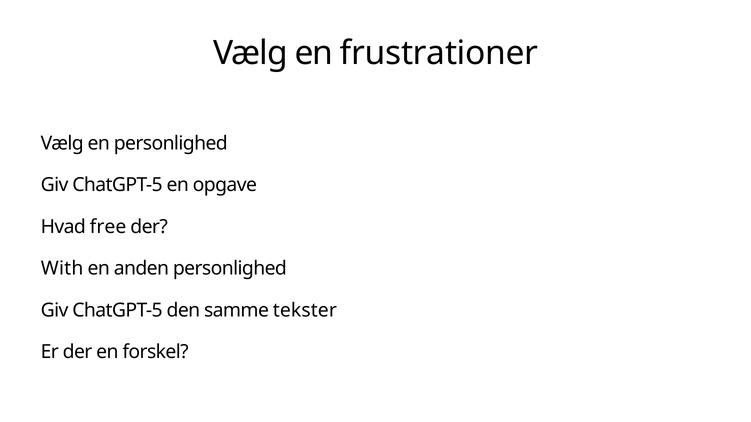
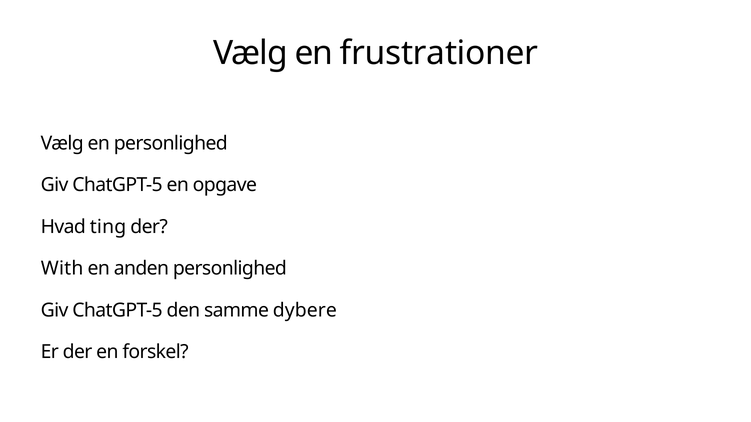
free: free -> ting
tekster: tekster -> dybere
